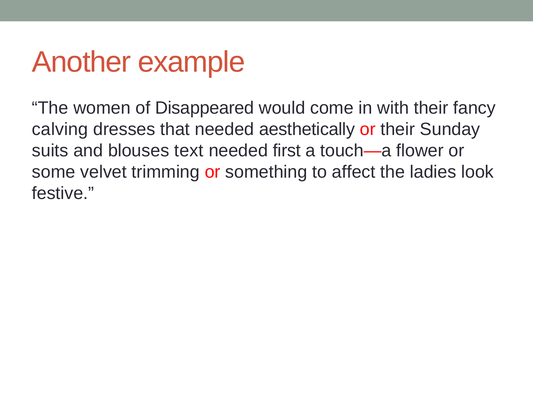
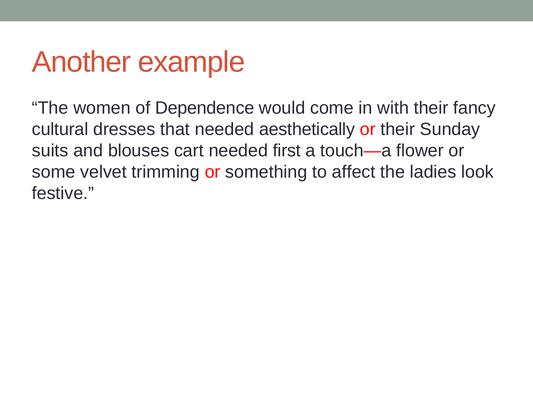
Disappeared: Disappeared -> Dependence
calving: calving -> cultural
text: text -> cart
